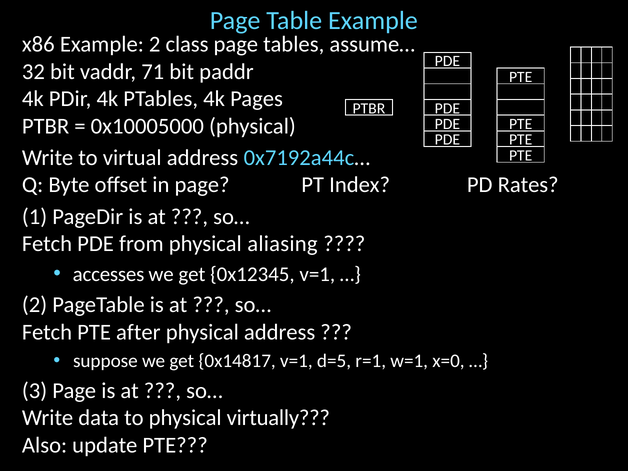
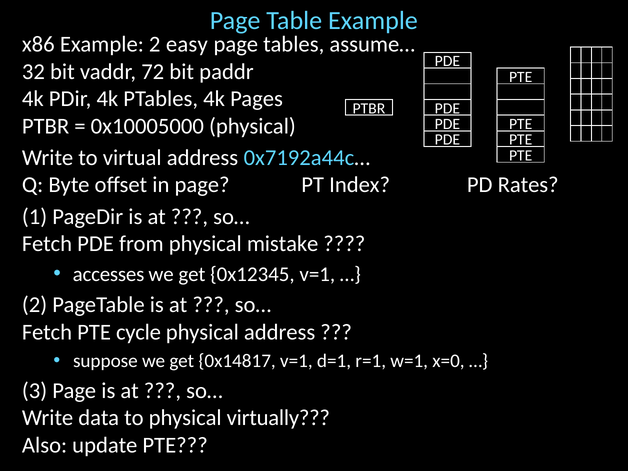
class: class -> easy
71: 71 -> 72
aliasing: aliasing -> mistake
after: after -> cycle
d=5: d=5 -> d=1
